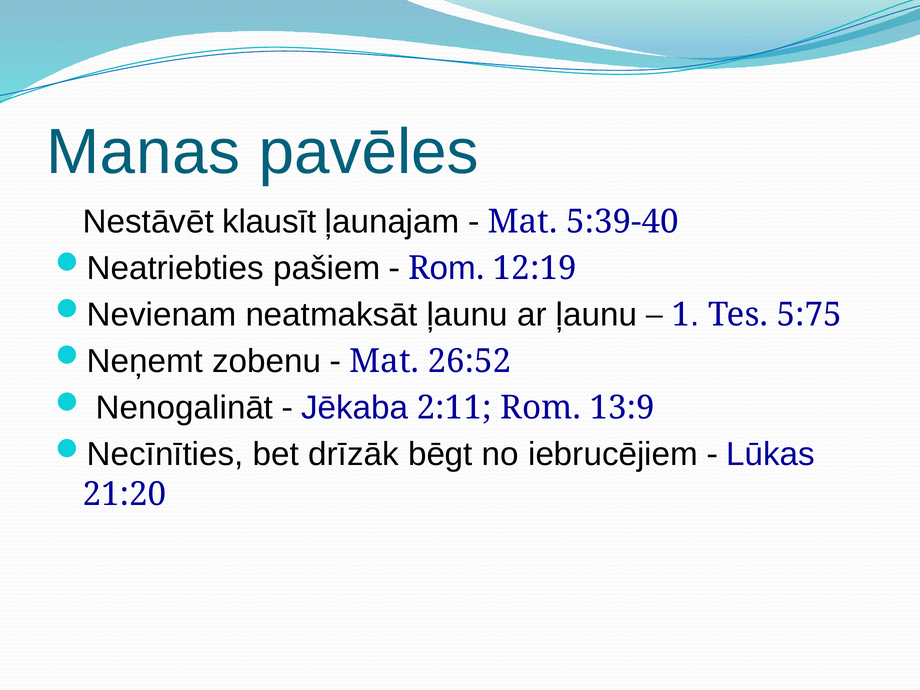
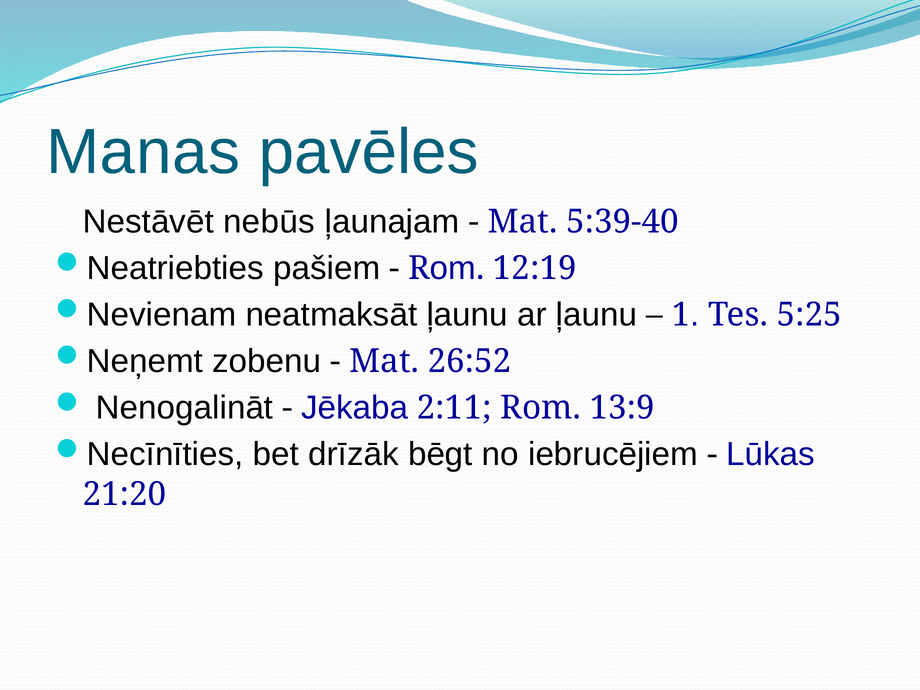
klausīt: klausīt -> nebūs
5:75: 5:75 -> 5:25
